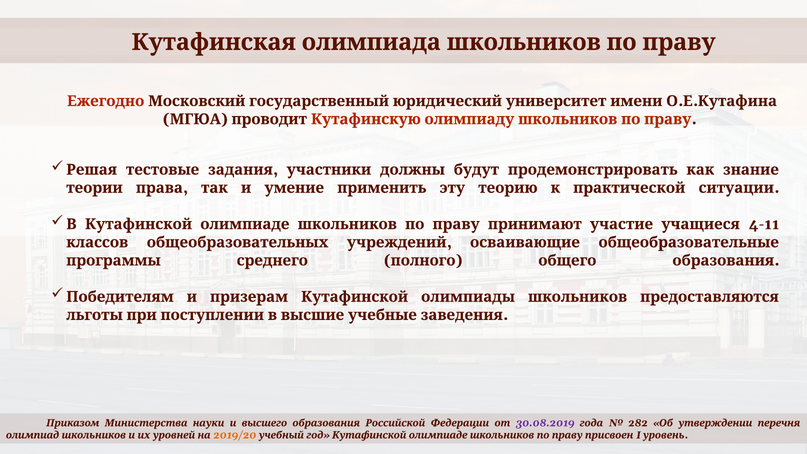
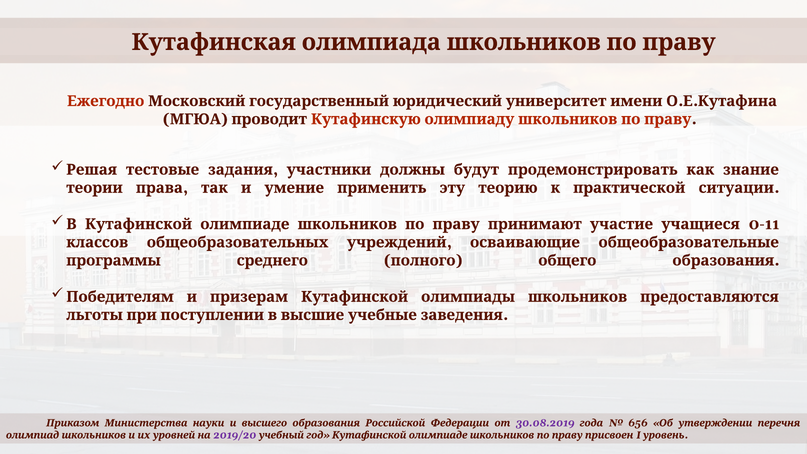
4-11: 4-11 -> 0-11
282: 282 -> 656
2019/20 colour: orange -> purple
